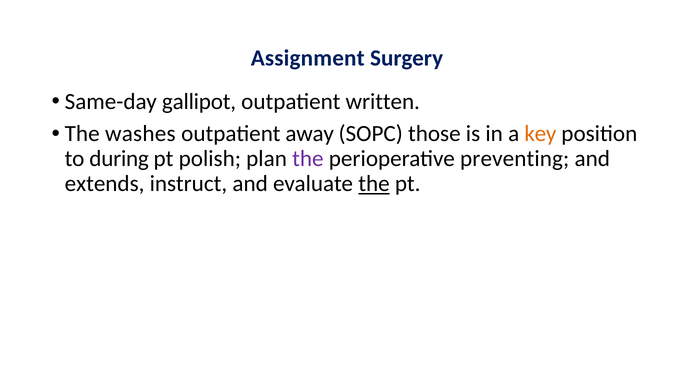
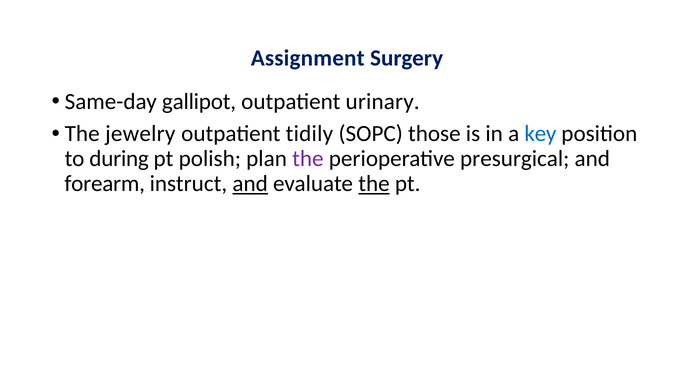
written: written -> urinary
washes: washes -> jewelry
away: away -> tidily
key colour: orange -> blue
preventing: preventing -> presurgical
extends: extends -> forearm
and at (250, 184) underline: none -> present
